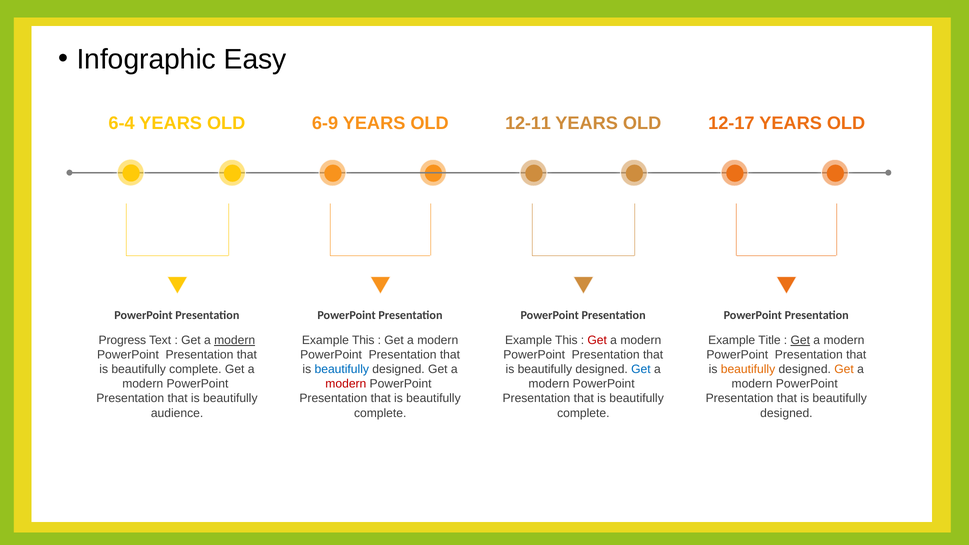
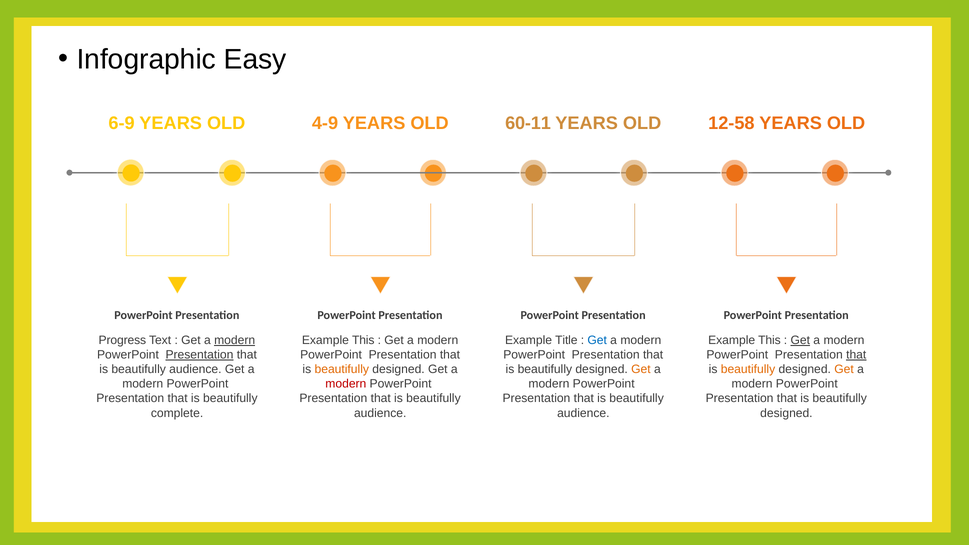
6-4: 6-4 -> 6-9
6-9: 6-9 -> 4-9
12-11: 12-11 -> 60-11
12-17: 12-17 -> 12-58
This at (566, 340): This -> Title
Get at (597, 340) colour: red -> blue
Title at (769, 340): Title -> This
Presentation at (199, 355) underline: none -> present
that at (856, 355) underline: none -> present
complete at (195, 369): complete -> audience
beautifully at (342, 369) colour: blue -> orange
Get at (641, 369) colour: blue -> orange
audience: audience -> complete
complete at (380, 413): complete -> audience
complete at (583, 413): complete -> audience
